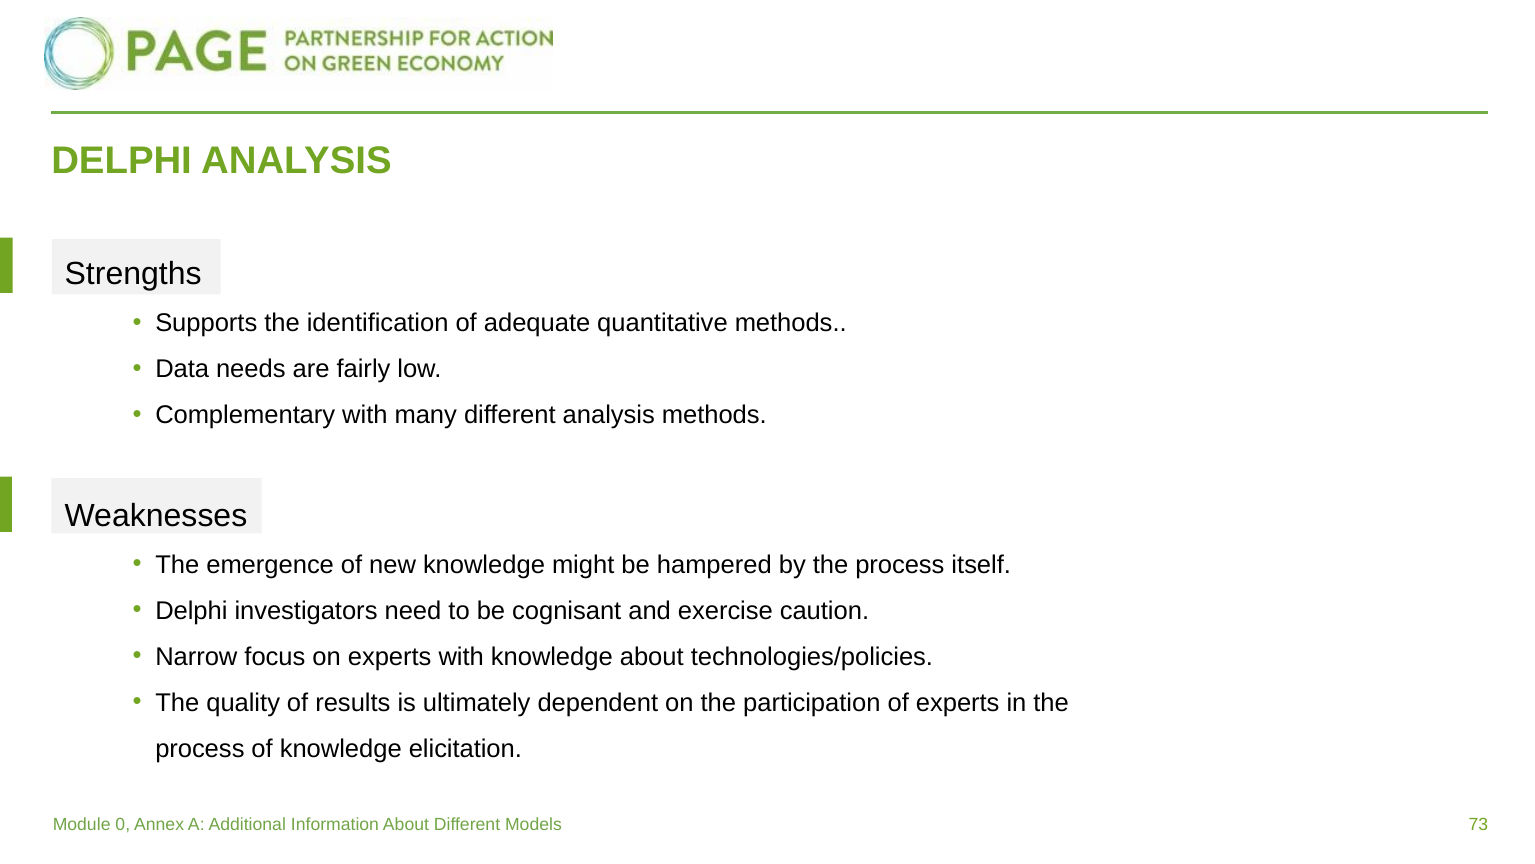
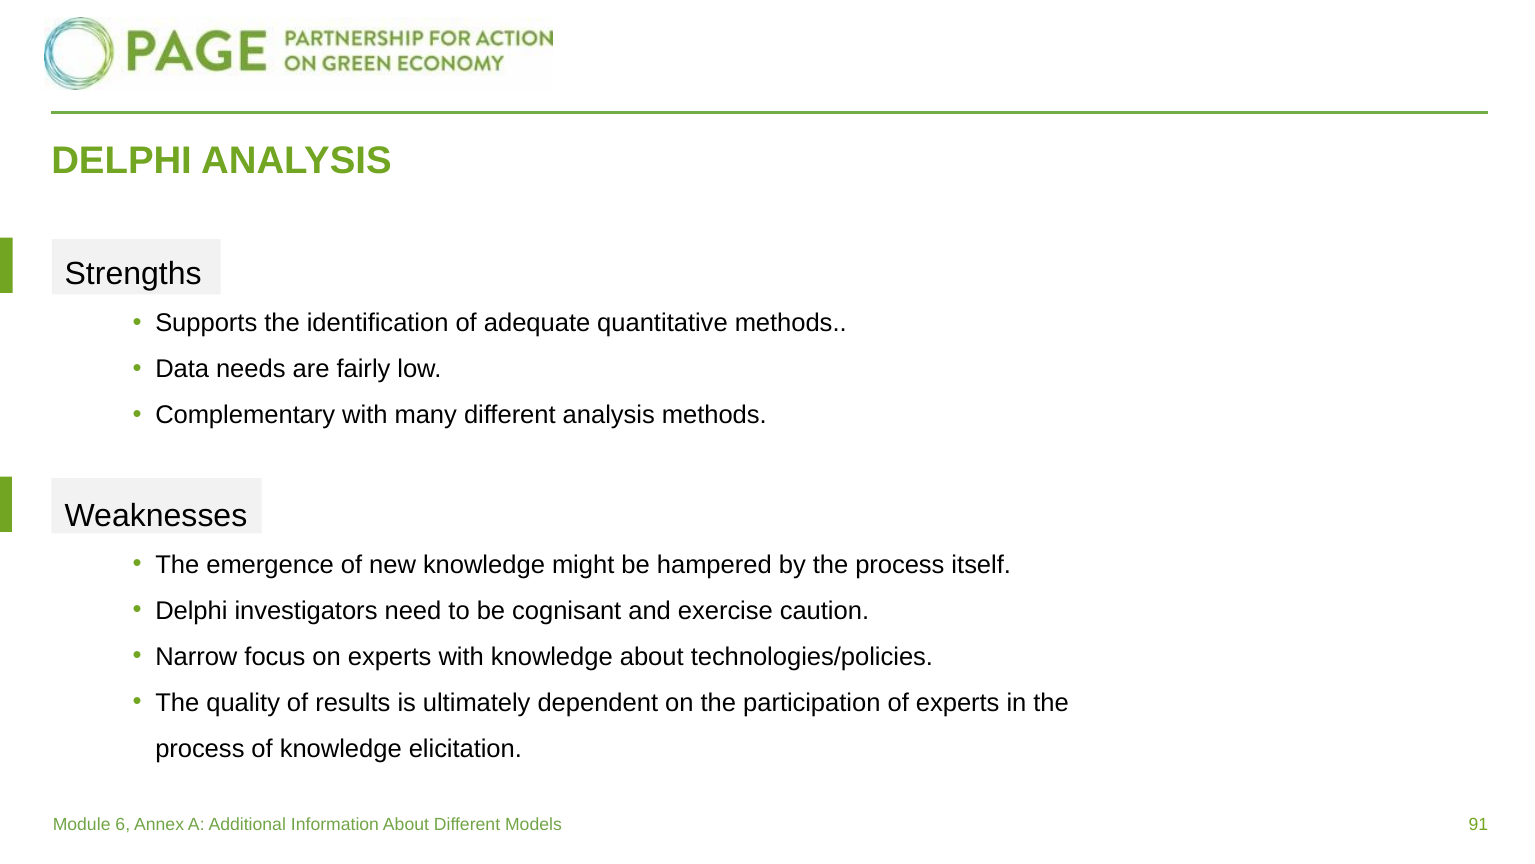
0: 0 -> 6
73: 73 -> 91
